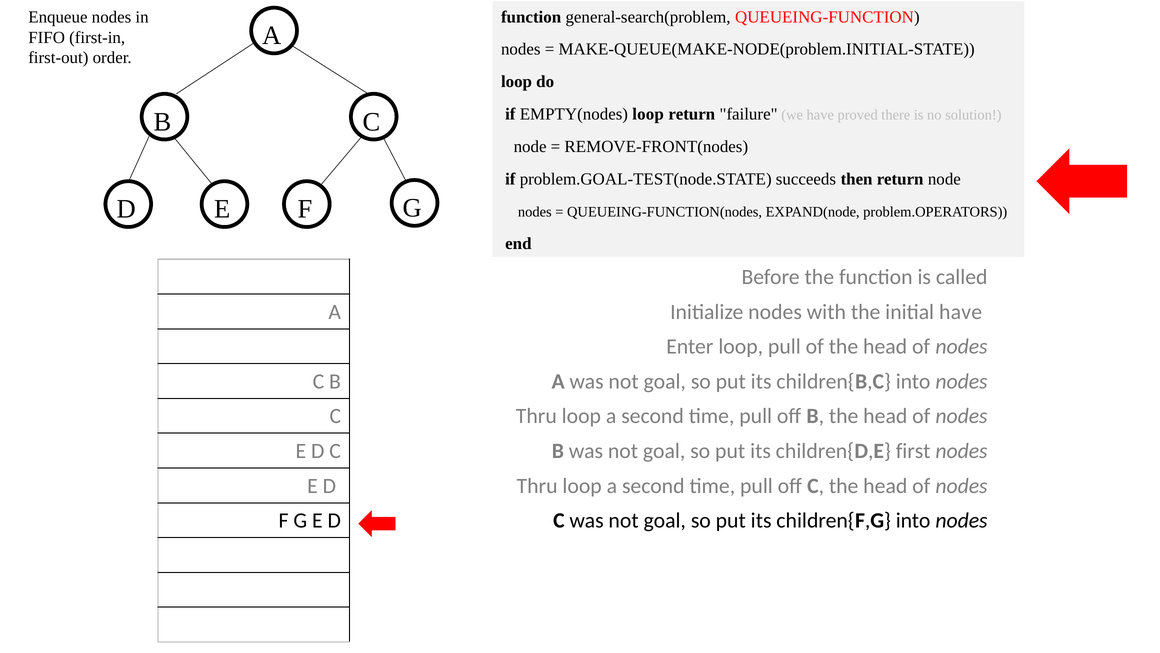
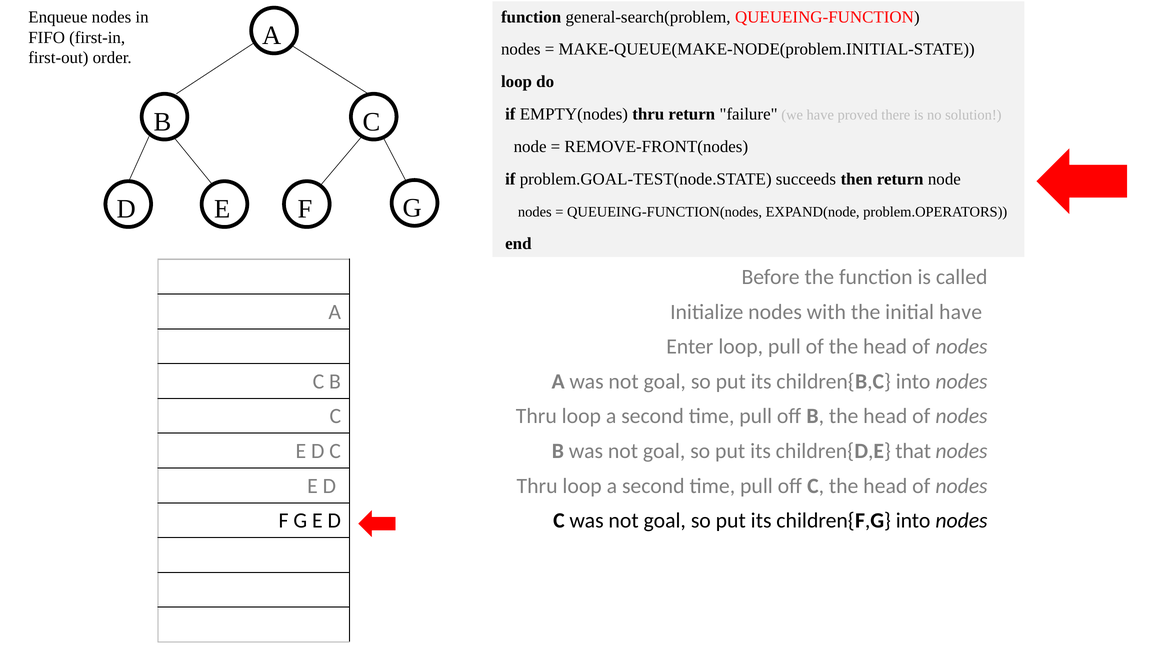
EMPTY(nodes loop: loop -> thru
first: first -> that
